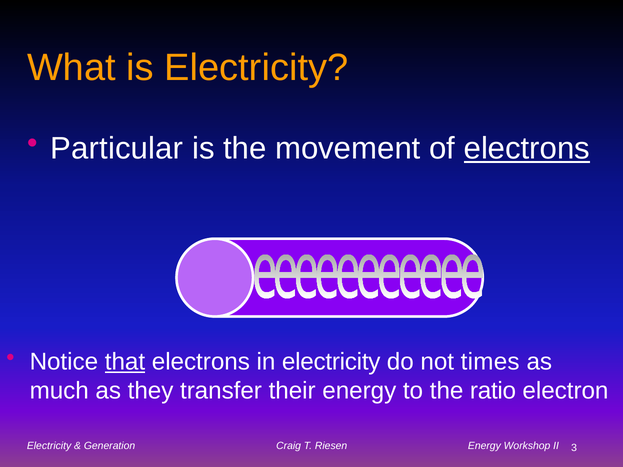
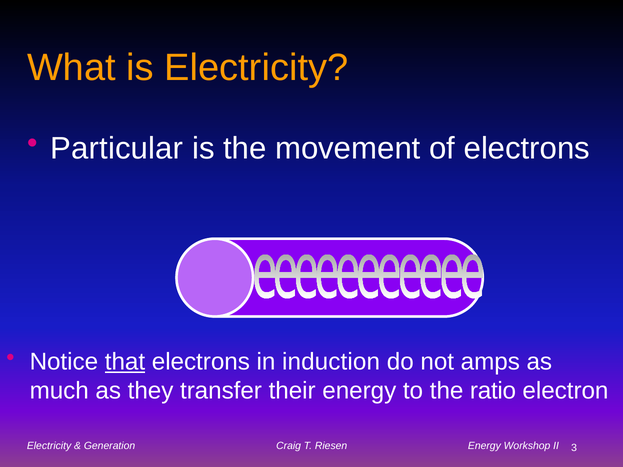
electrons at (527, 149) underline: present -> none
in electricity: electricity -> induction
times: times -> amps
